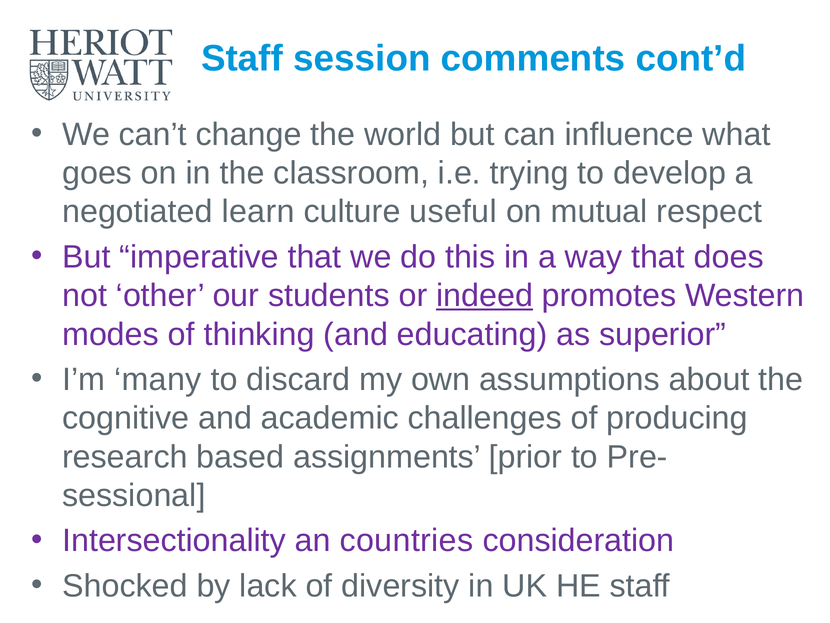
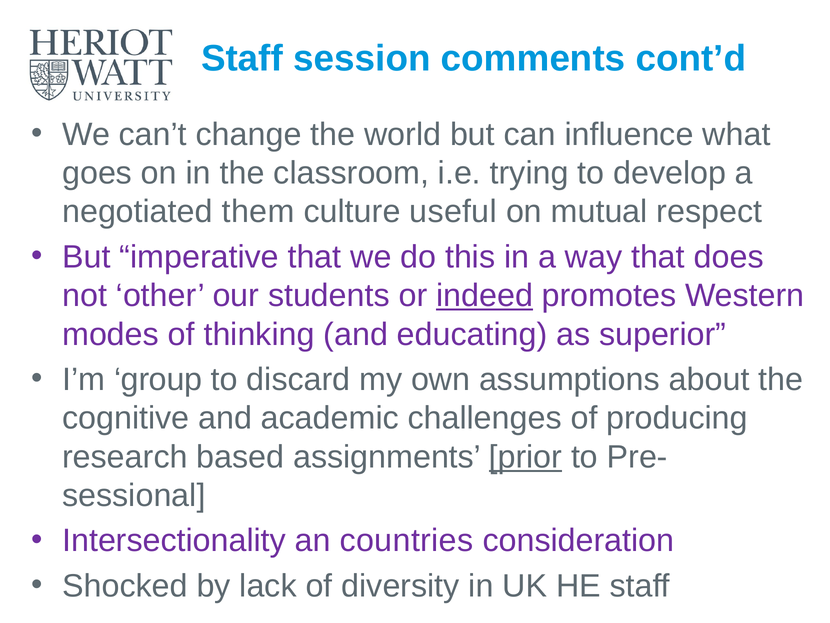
learn: learn -> them
many: many -> group
prior underline: none -> present
